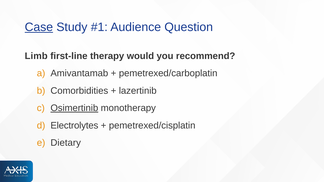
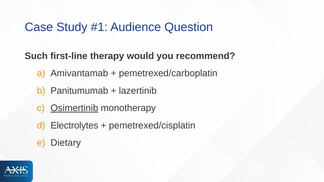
Case underline: present -> none
Limb: Limb -> Such
Comorbidities: Comorbidities -> Panitumumab
